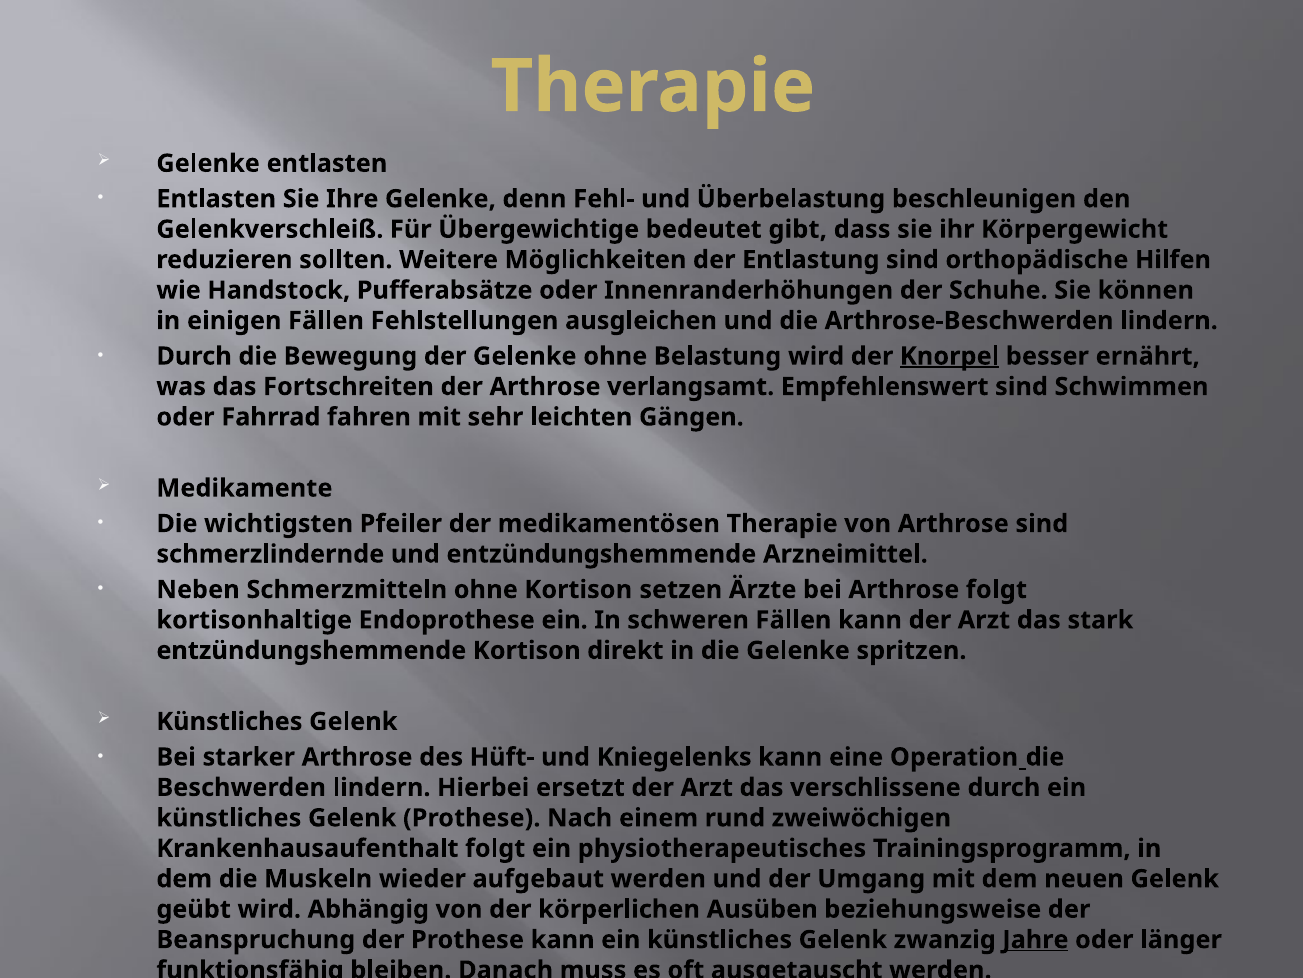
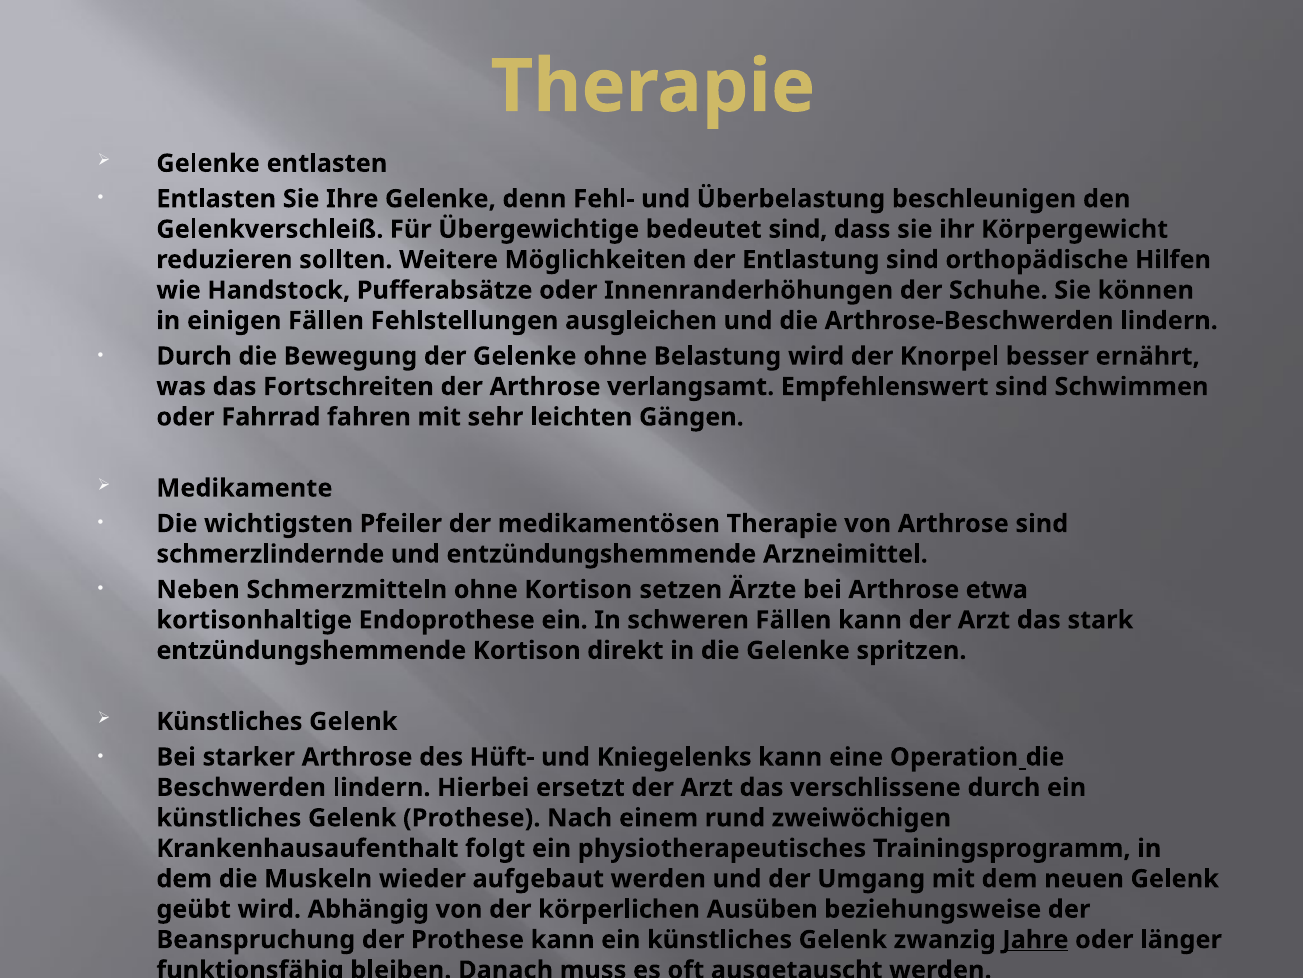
bedeutet gibt: gibt -> sind
Knorpel underline: present -> none
Arthrose folgt: folgt -> etwa
